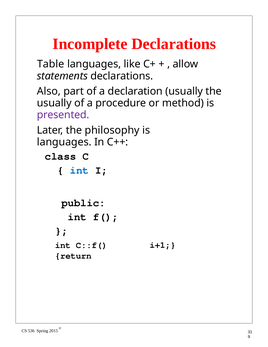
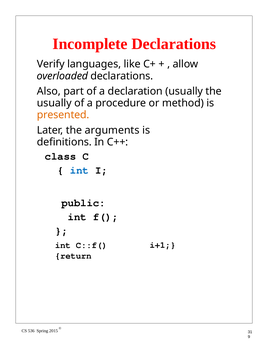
Table: Table -> Verify
statements: statements -> overloaded
presented colour: purple -> orange
philosophy: philosophy -> arguments
languages at (64, 142): languages -> definitions
